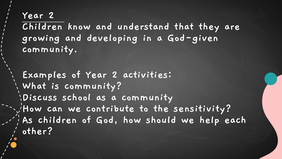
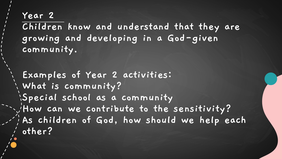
Discuss: Discuss -> Special
